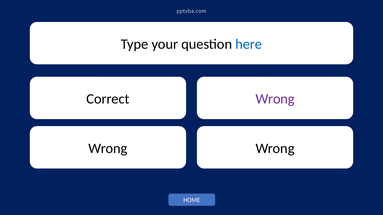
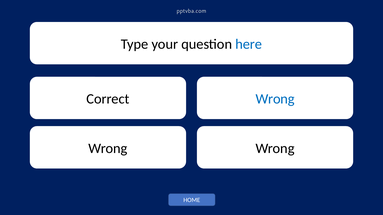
Wrong at (275, 99) colour: purple -> blue
